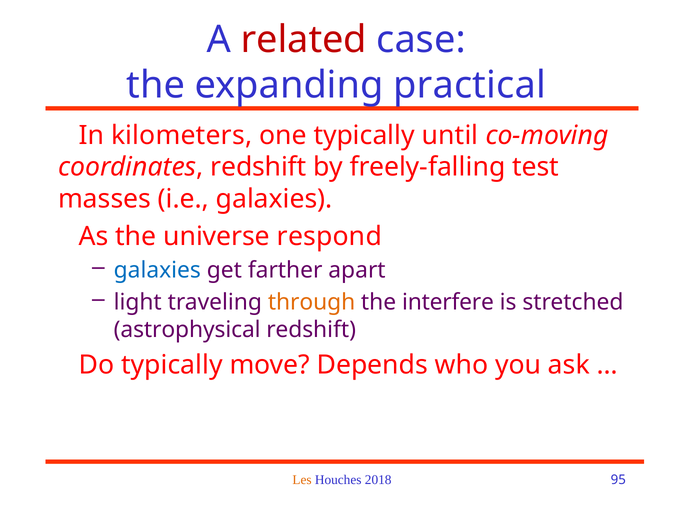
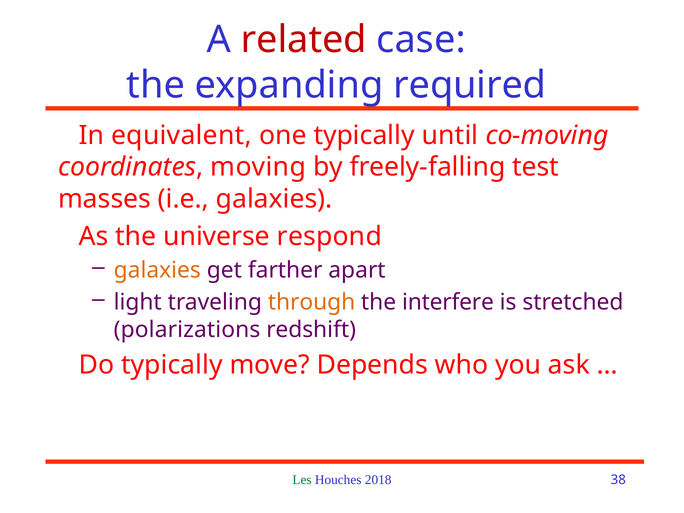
practical: practical -> required
kilometers: kilometers -> equivalent
coordinates redshift: redshift -> moving
galaxies at (157, 270) colour: blue -> orange
astrophysical: astrophysical -> polarizations
Les colour: orange -> green
95: 95 -> 38
